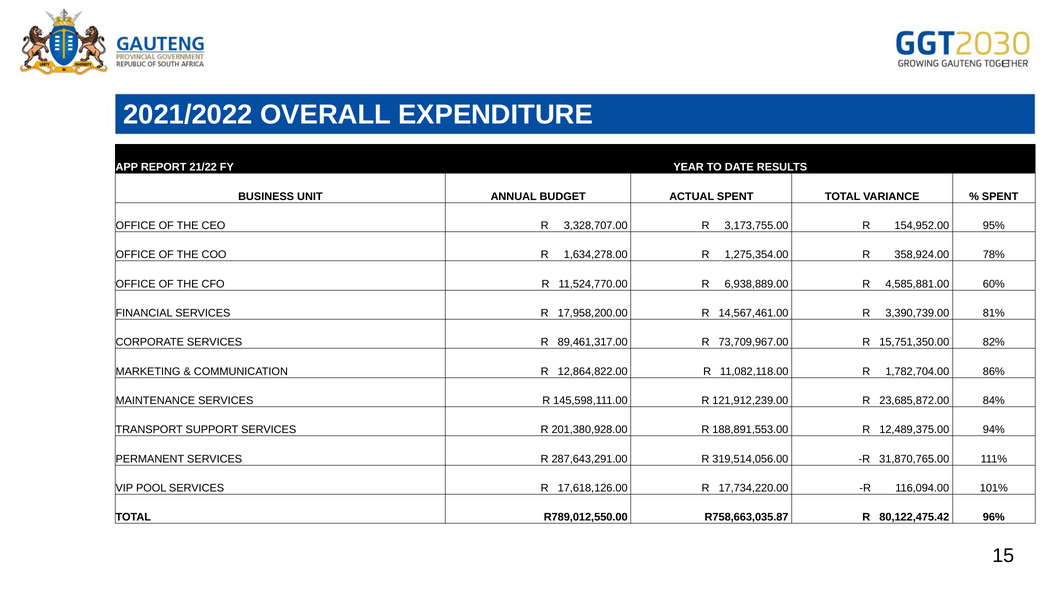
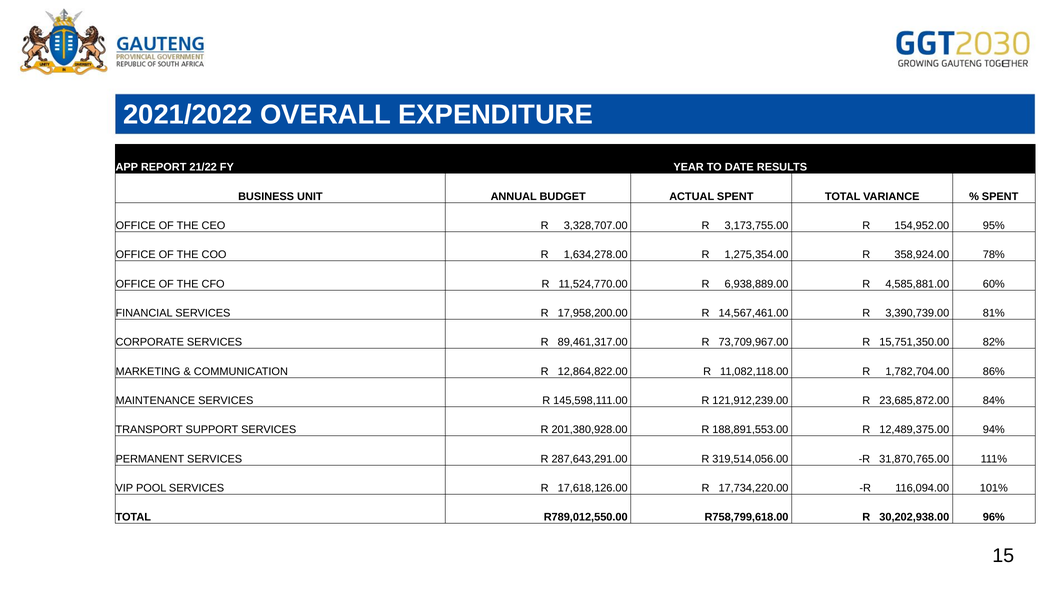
R758,663,035.87: R758,663,035.87 -> R758,799,618.00
80,122,475.42: 80,122,475.42 -> 30,202,938.00
